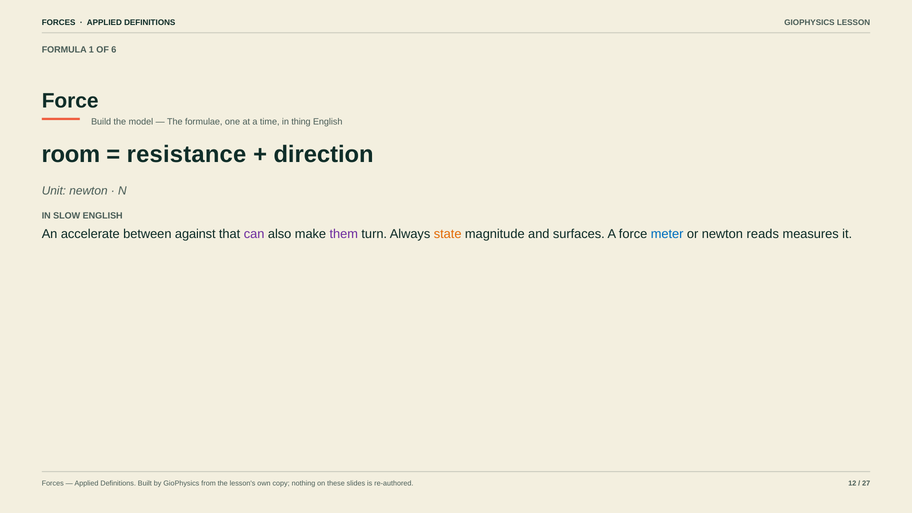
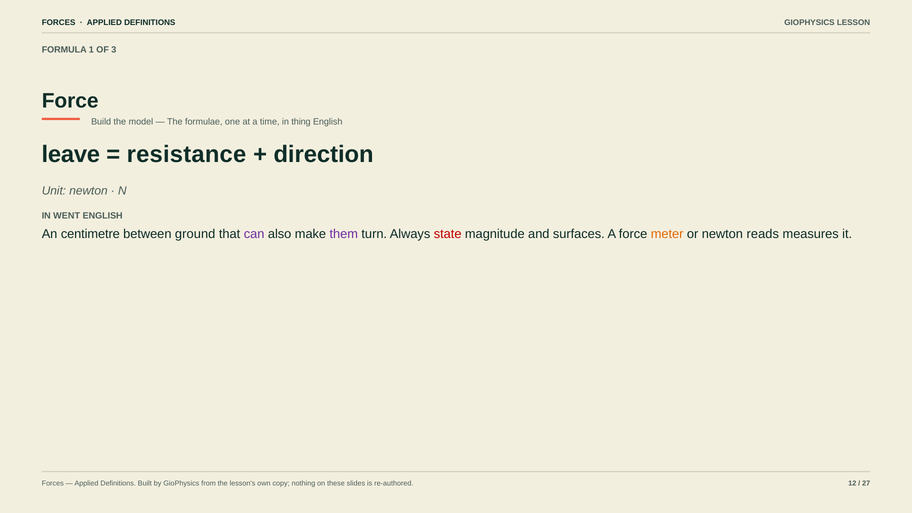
6: 6 -> 3
room: room -> leave
SLOW: SLOW -> WENT
accelerate: accelerate -> centimetre
against: against -> ground
state colour: orange -> red
meter colour: blue -> orange
